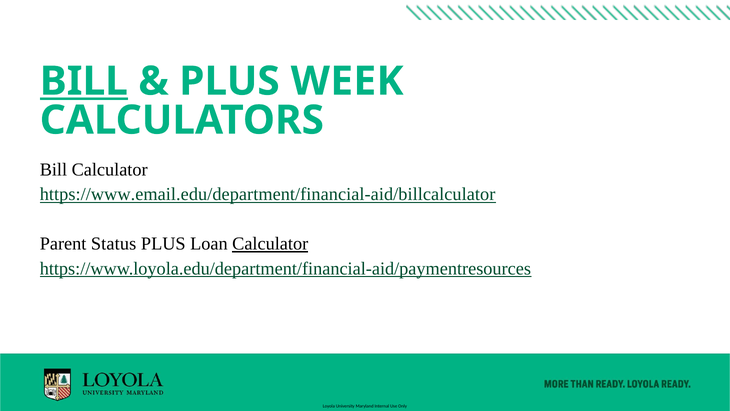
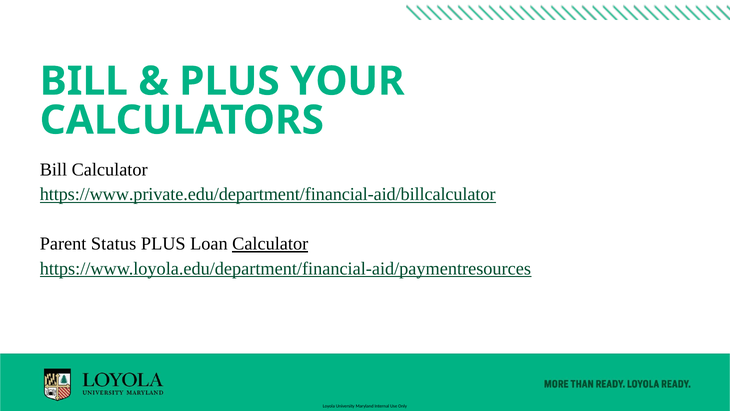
BILL at (84, 81) underline: present -> none
WEEK: WEEK -> YOUR
https://www.email.edu/department/financial-aid/billcalculator: https://www.email.edu/department/financial-aid/billcalculator -> https://www.private.edu/department/financial-aid/billcalculator
